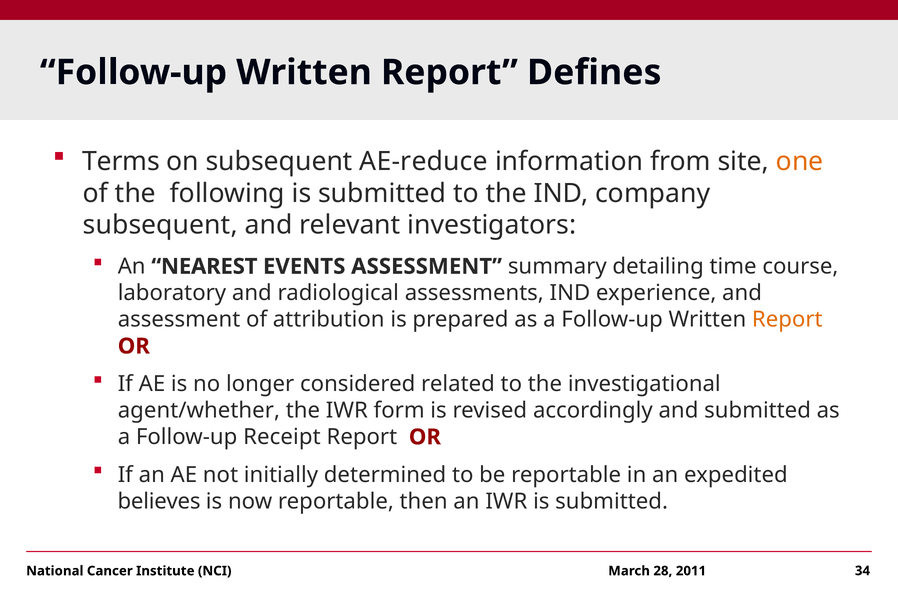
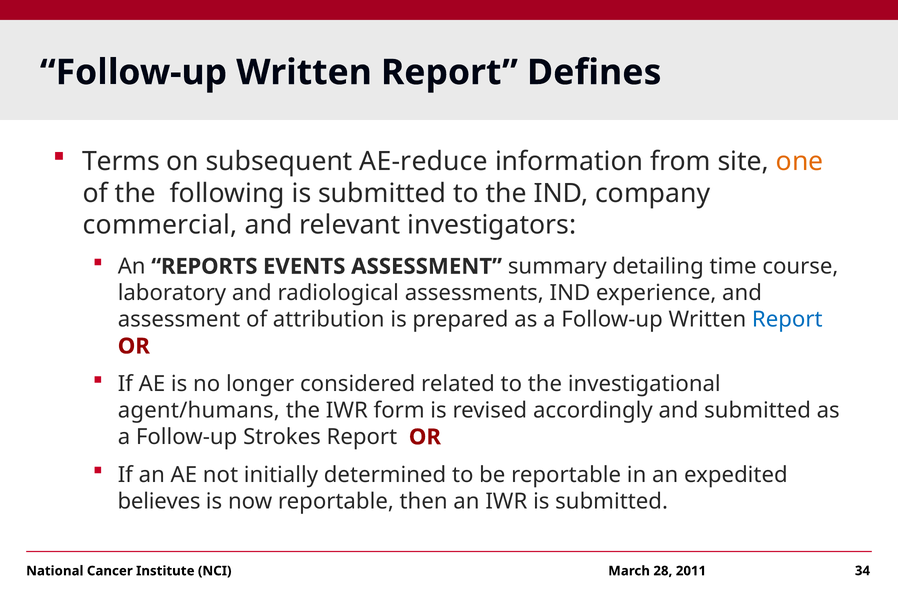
subsequent at (160, 225): subsequent -> commercial
NEAREST: NEAREST -> REPORTS
Report at (787, 320) colour: orange -> blue
agent/whether: agent/whether -> agent/humans
Receipt: Receipt -> Strokes
